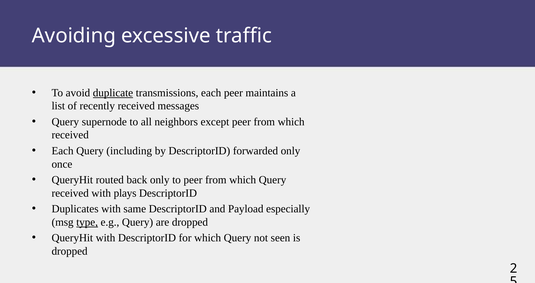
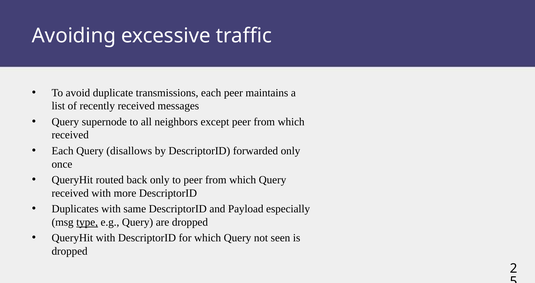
duplicate underline: present -> none
including: including -> disallows
plays: plays -> more
